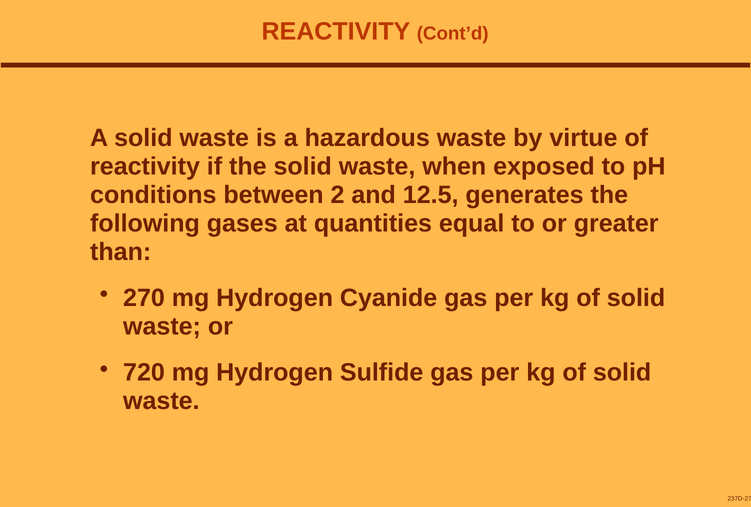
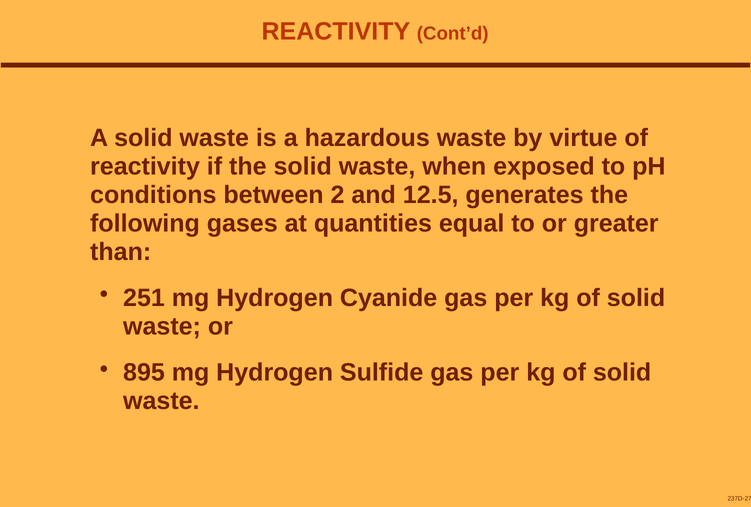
270: 270 -> 251
720: 720 -> 895
